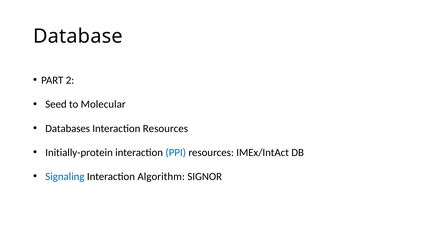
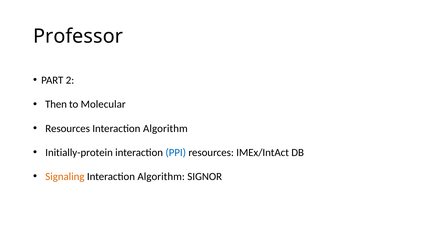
Database: Database -> Professor
Seed: Seed -> Then
Databases at (68, 129): Databases -> Resources
Resources at (165, 129): Resources -> Algorithm
Signaling colour: blue -> orange
